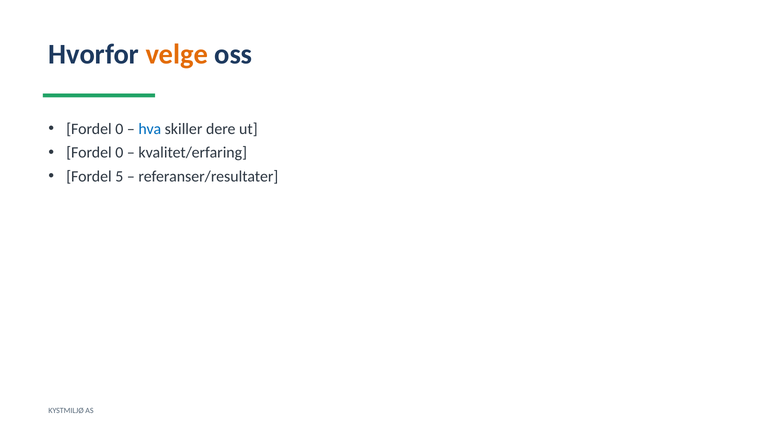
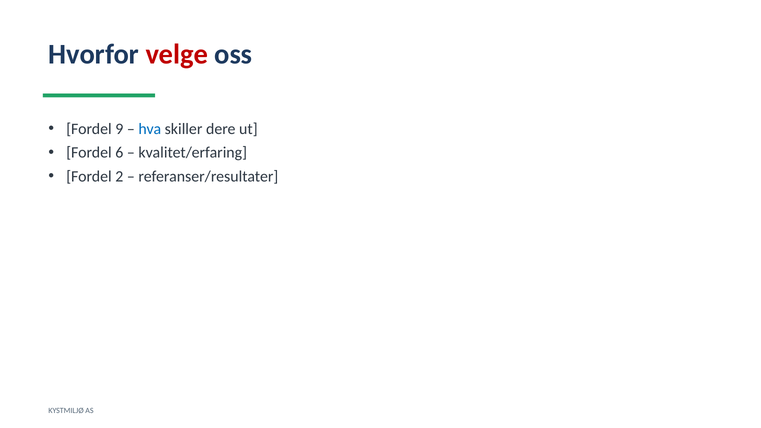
velge colour: orange -> red
0 at (119, 129): 0 -> 9
0 at (119, 153): 0 -> 6
5: 5 -> 2
